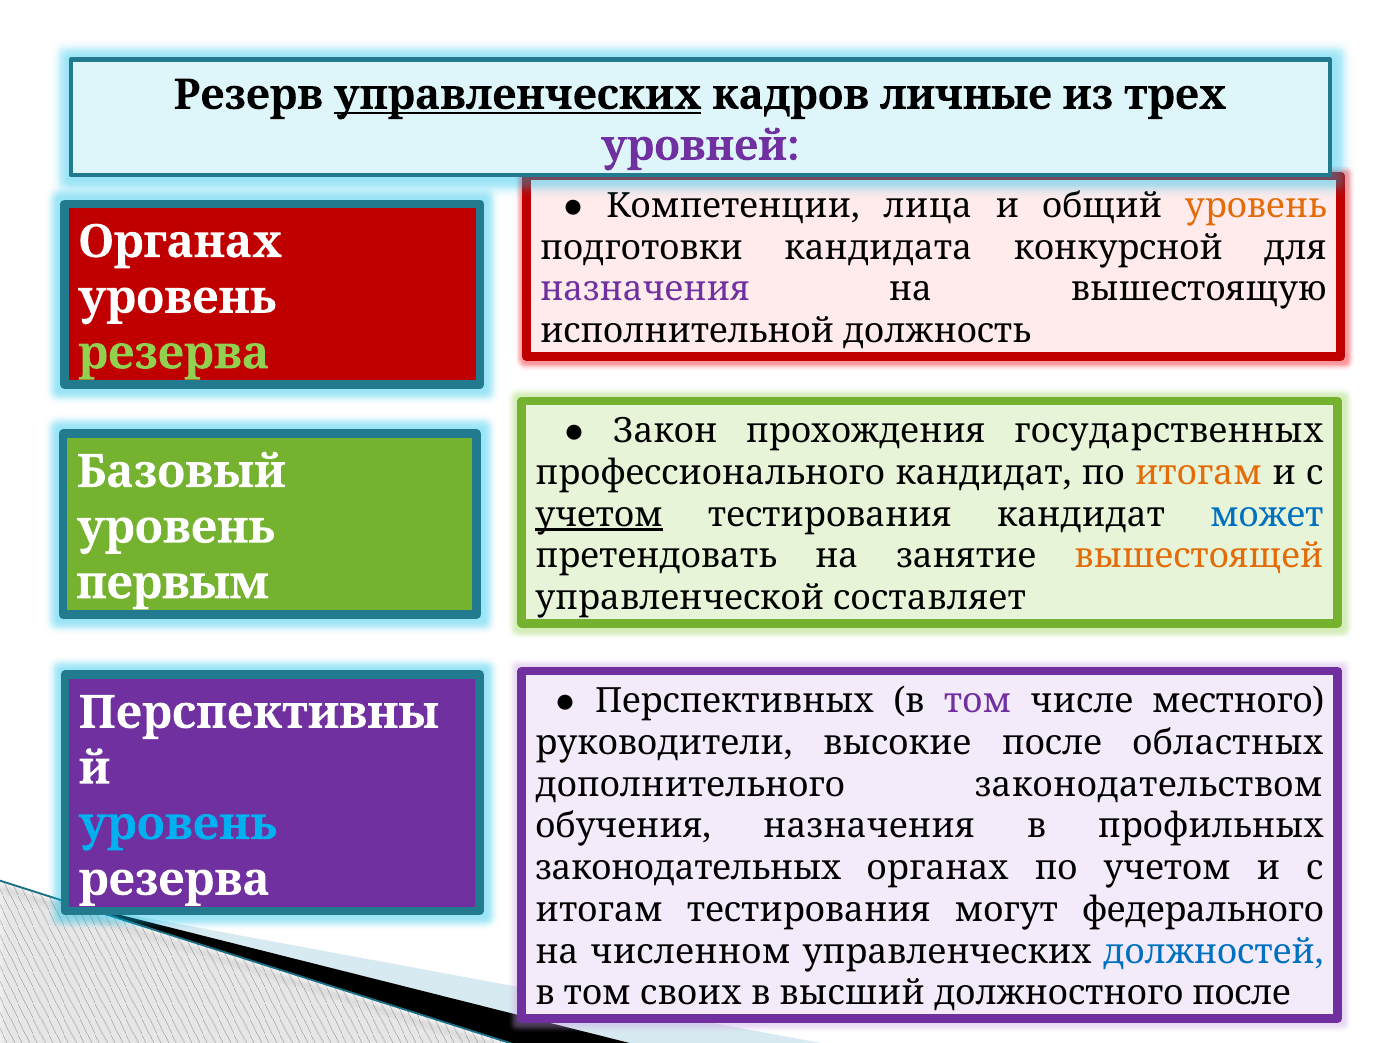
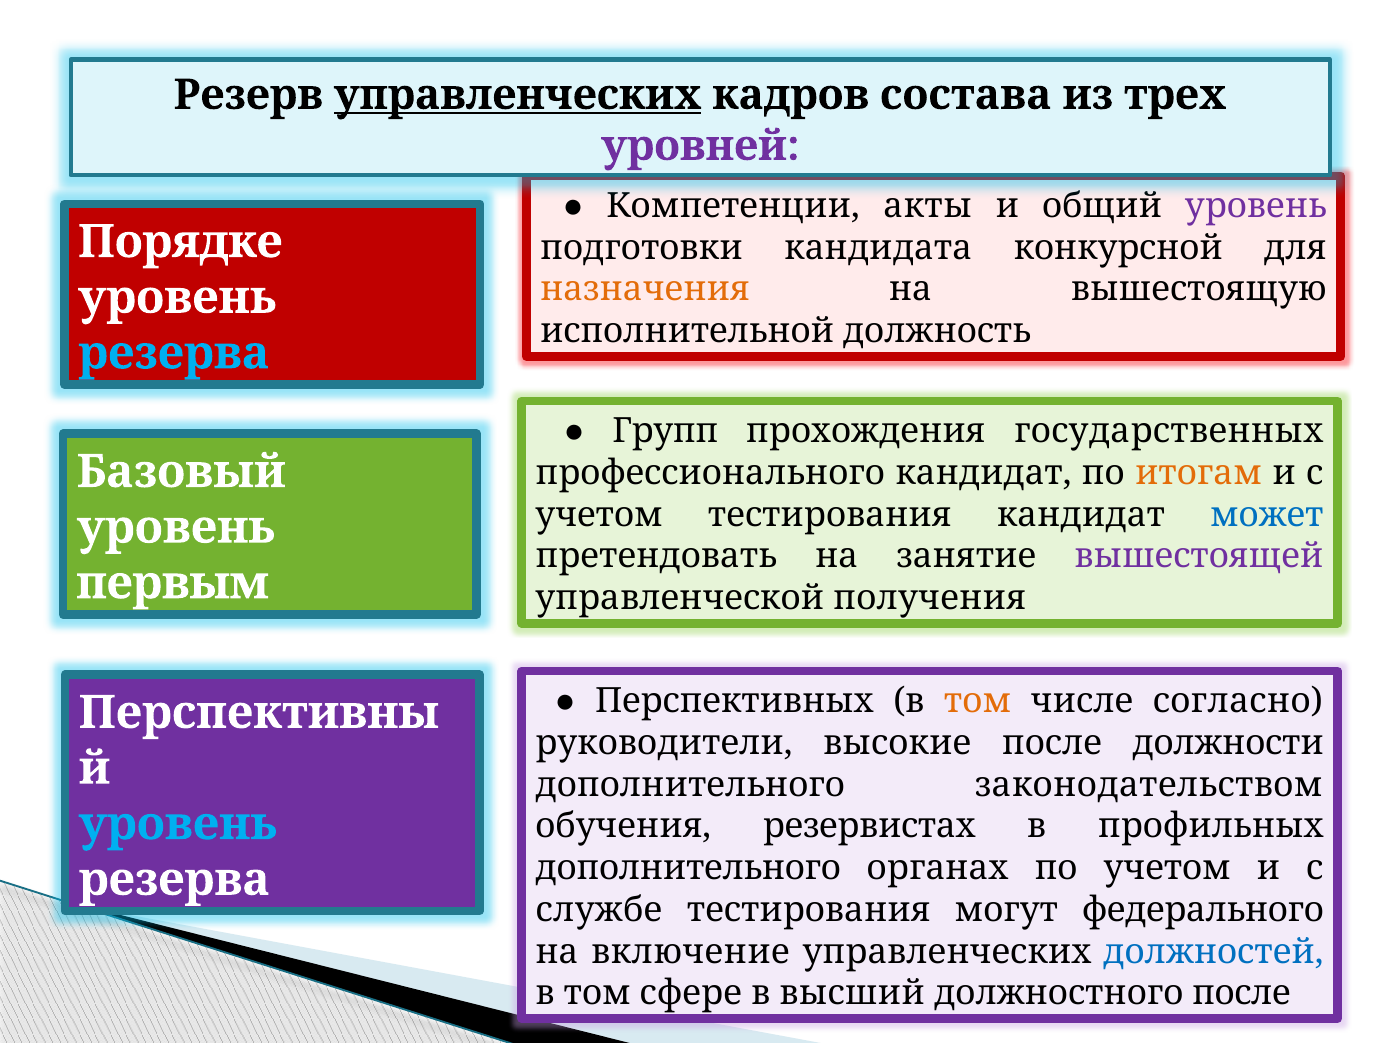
личные: личные -> состава
лица: лица -> акты
уровень at (1256, 206) colour: orange -> purple
Органах at (180, 242): Органах -> Порядке
назначения at (645, 290) colour: purple -> orange
резерва at (174, 353) colour: light green -> light blue
Закон: Закон -> Групп
учетом at (599, 515) underline: present -> none
вышестоящей colour: orange -> purple
составляет: составляет -> получения
том at (978, 701) colour: purple -> orange
местного: местного -> согласно
областных: областных -> должности
обучения назначения: назначения -> резервистах
законодательных at (688, 868): законодательных -> дополнительного
итогам at (599, 910): итогам -> службе
численном: численном -> включение
своих: своих -> сфере
